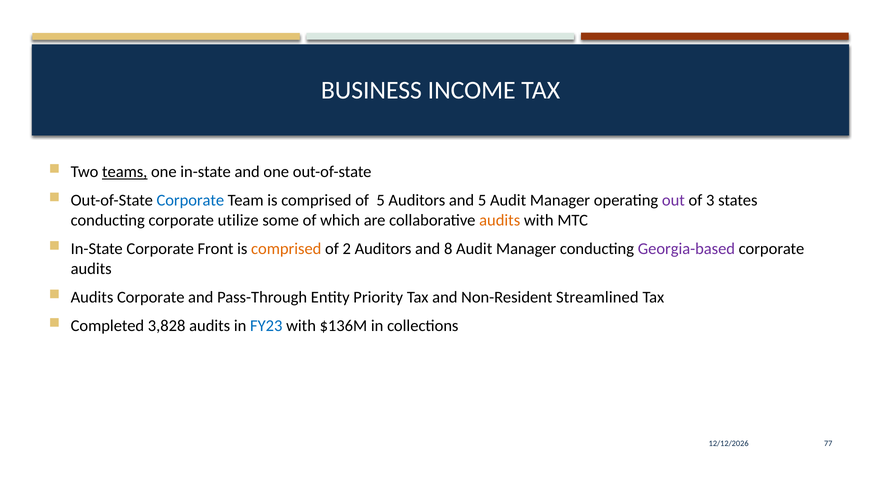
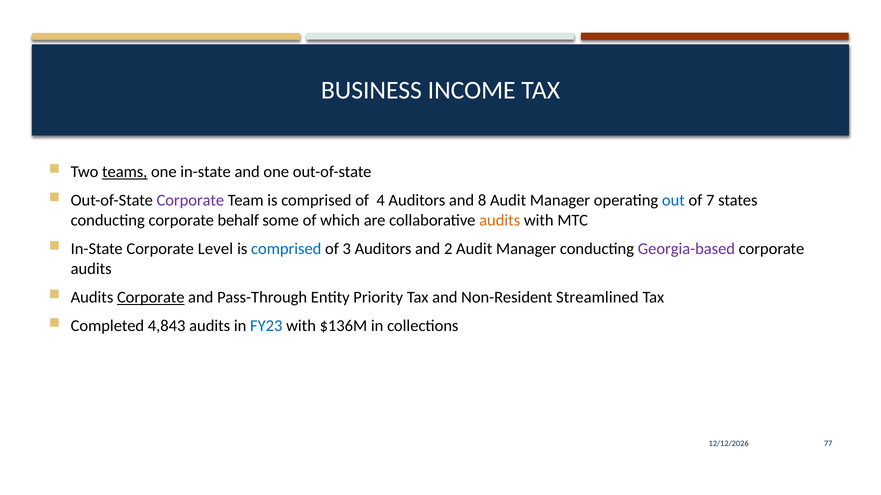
Corporate at (190, 201) colour: blue -> purple
of 5: 5 -> 4
and 5: 5 -> 8
out colour: purple -> blue
3: 3 -> 7
utilize: utilize -> behalf
Front: Front -> Level
comprised at (286, 249) colour: orange -> blue
2: 2 -> 3
8: 8 -> 2
Corporate at (151, 298) underline: none -> present
3,828: 3,828 -> 4,843
